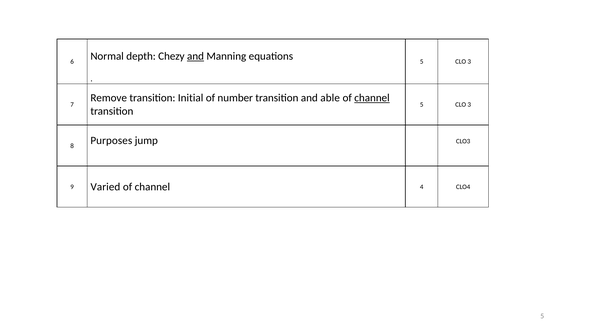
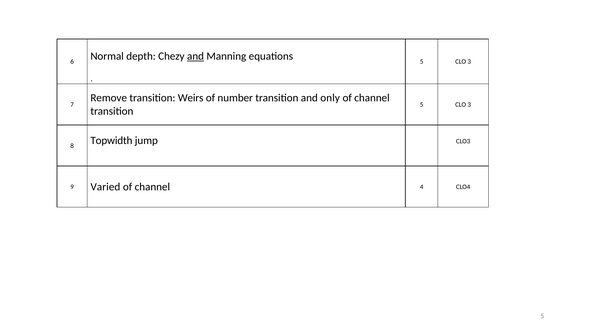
Initial: Initial -> Weirs
able: able -> only
channel at (372, 98) underline: present -> none
Purposes: Purposes -> Topwidth
